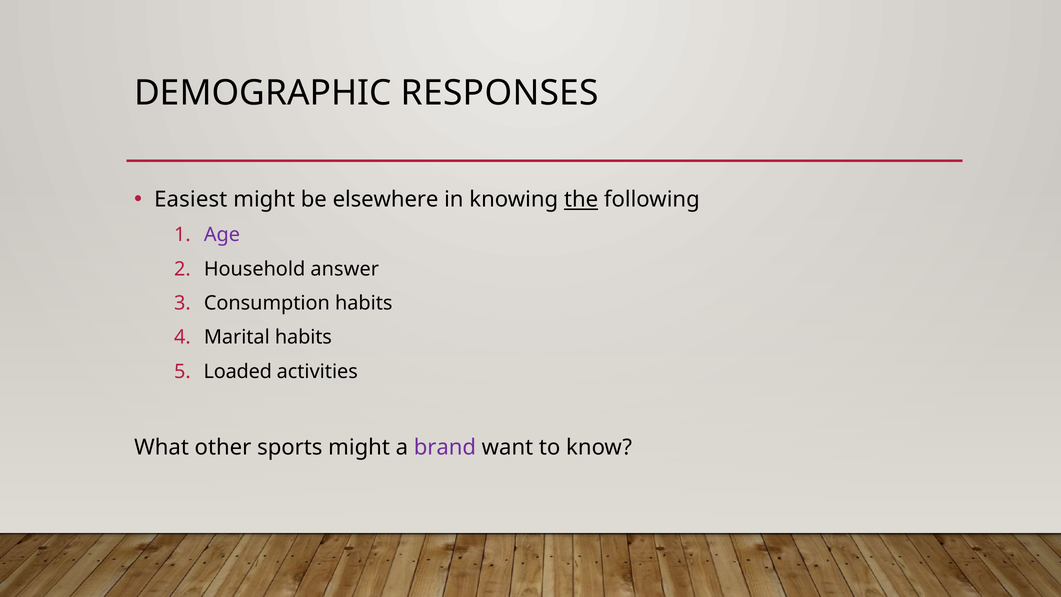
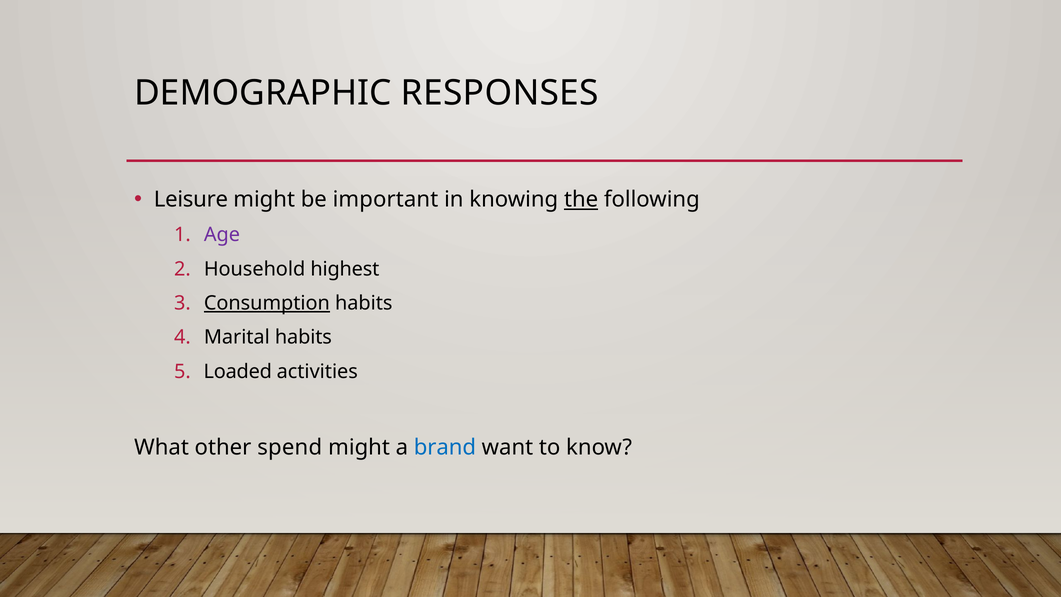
Easiest: Easiest -> Leisure
elsewhere: elsewhere -> important
answer: answer -> highest
Consumption underline: none -> present
sports: sports -> spend
brand colour: purple -> blue
